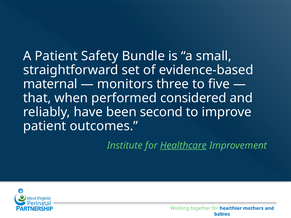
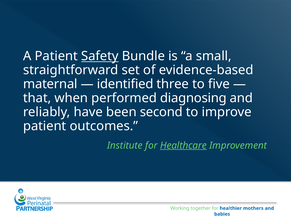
Safety underline: none -> present
monitors: monitors -> identified
considered: considered -> diagnosing
